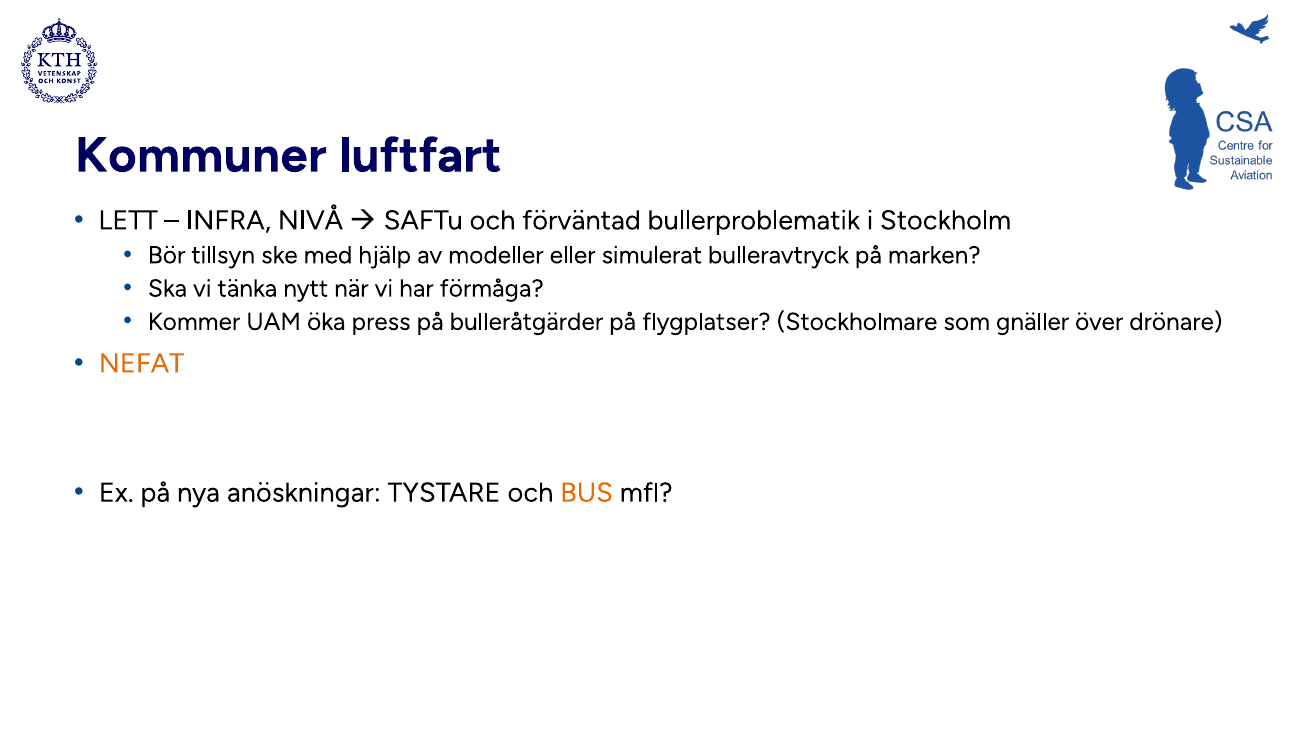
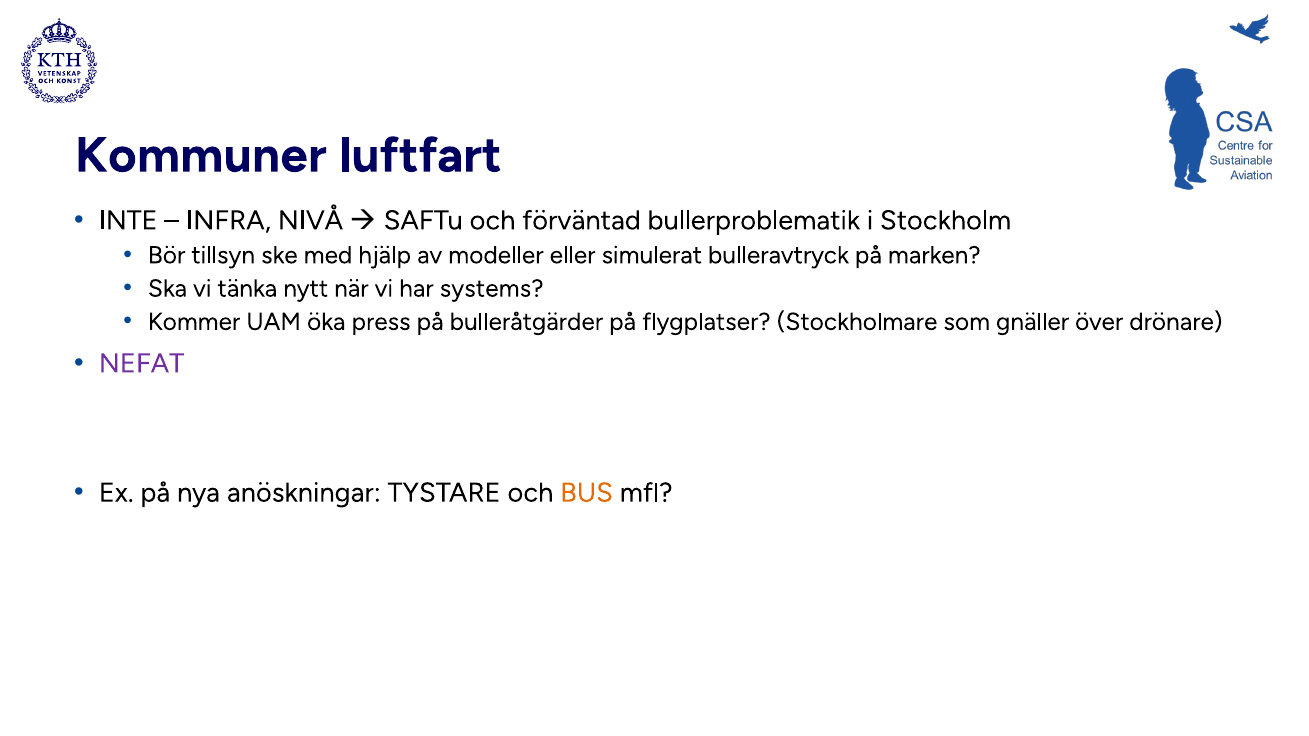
LETT: LETT -> INTE
förmåga: förmåga -> systems
NEFAT colour: orange -> purple
